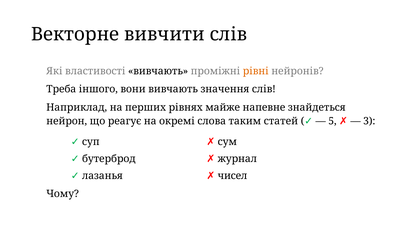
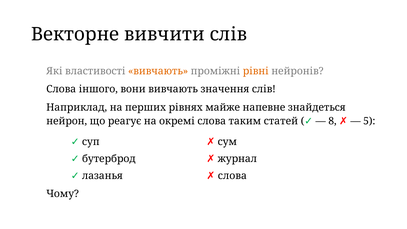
вивчають at (158, 71) colour: black -> orange
Треба at (61, 89): Треба -> Слова
5: 5 -> 8
3: 3 -> 5
чисел at (233, 176): чисел -> слова
